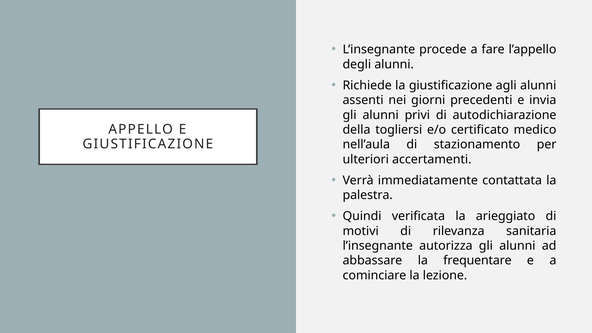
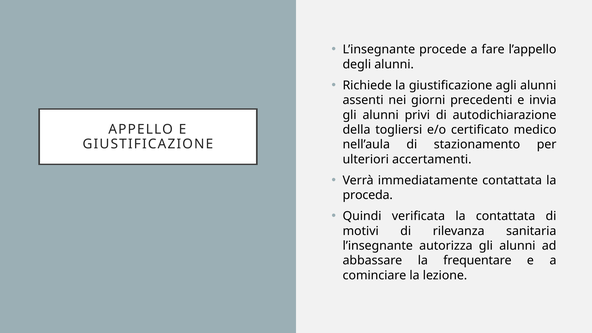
palestra: palestra -> proceda
la arieggiato: arieggiato -> contattata
